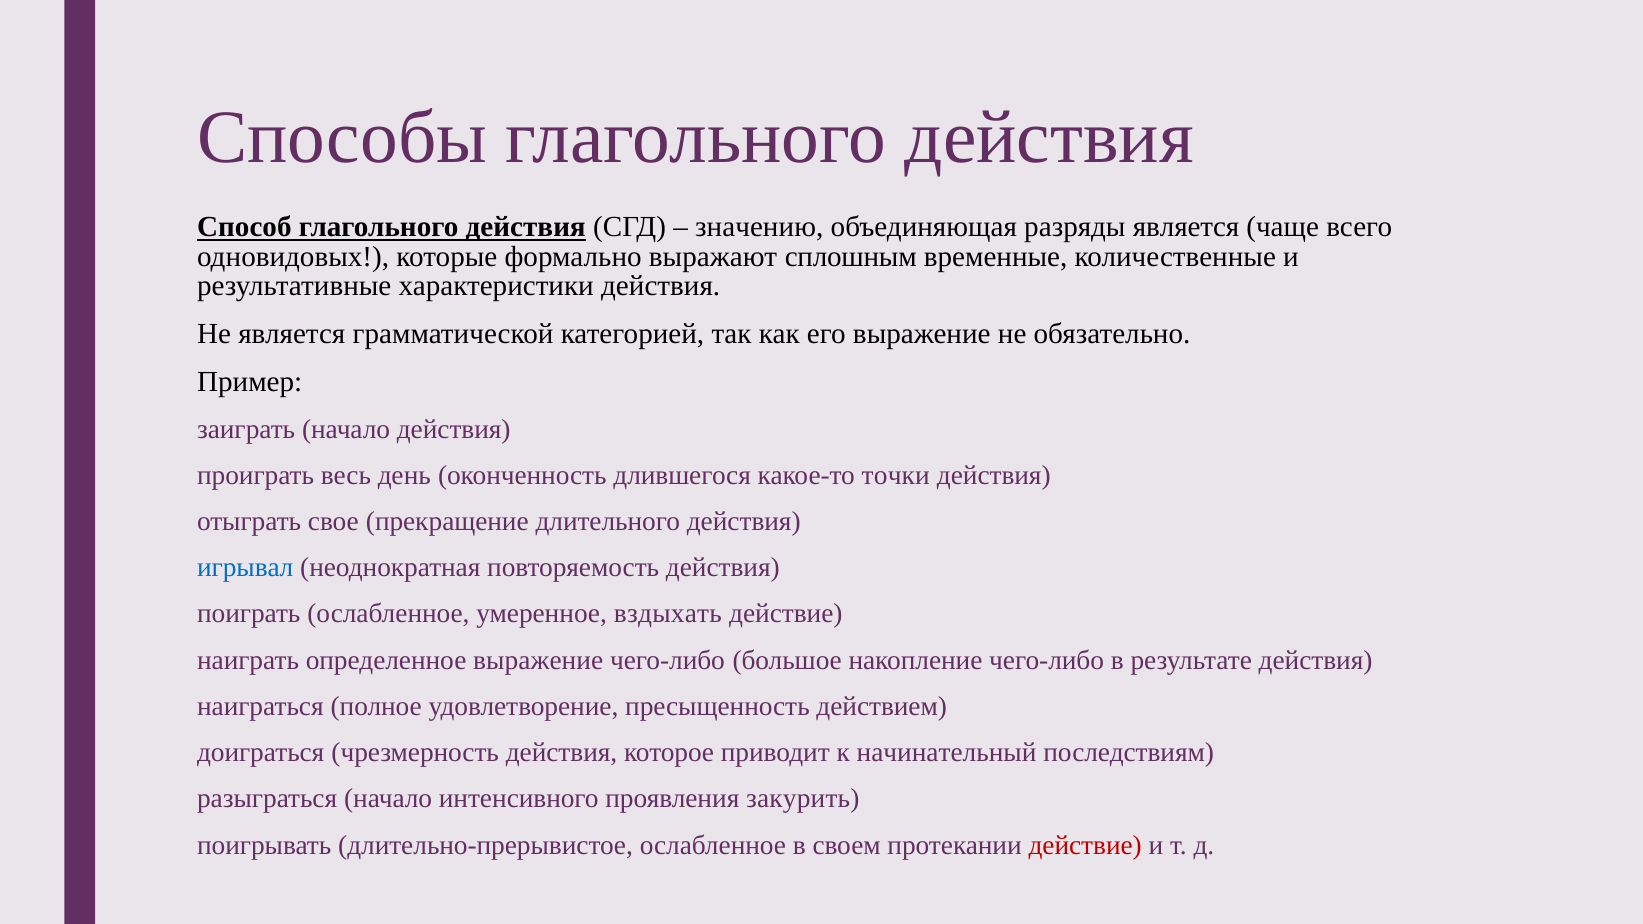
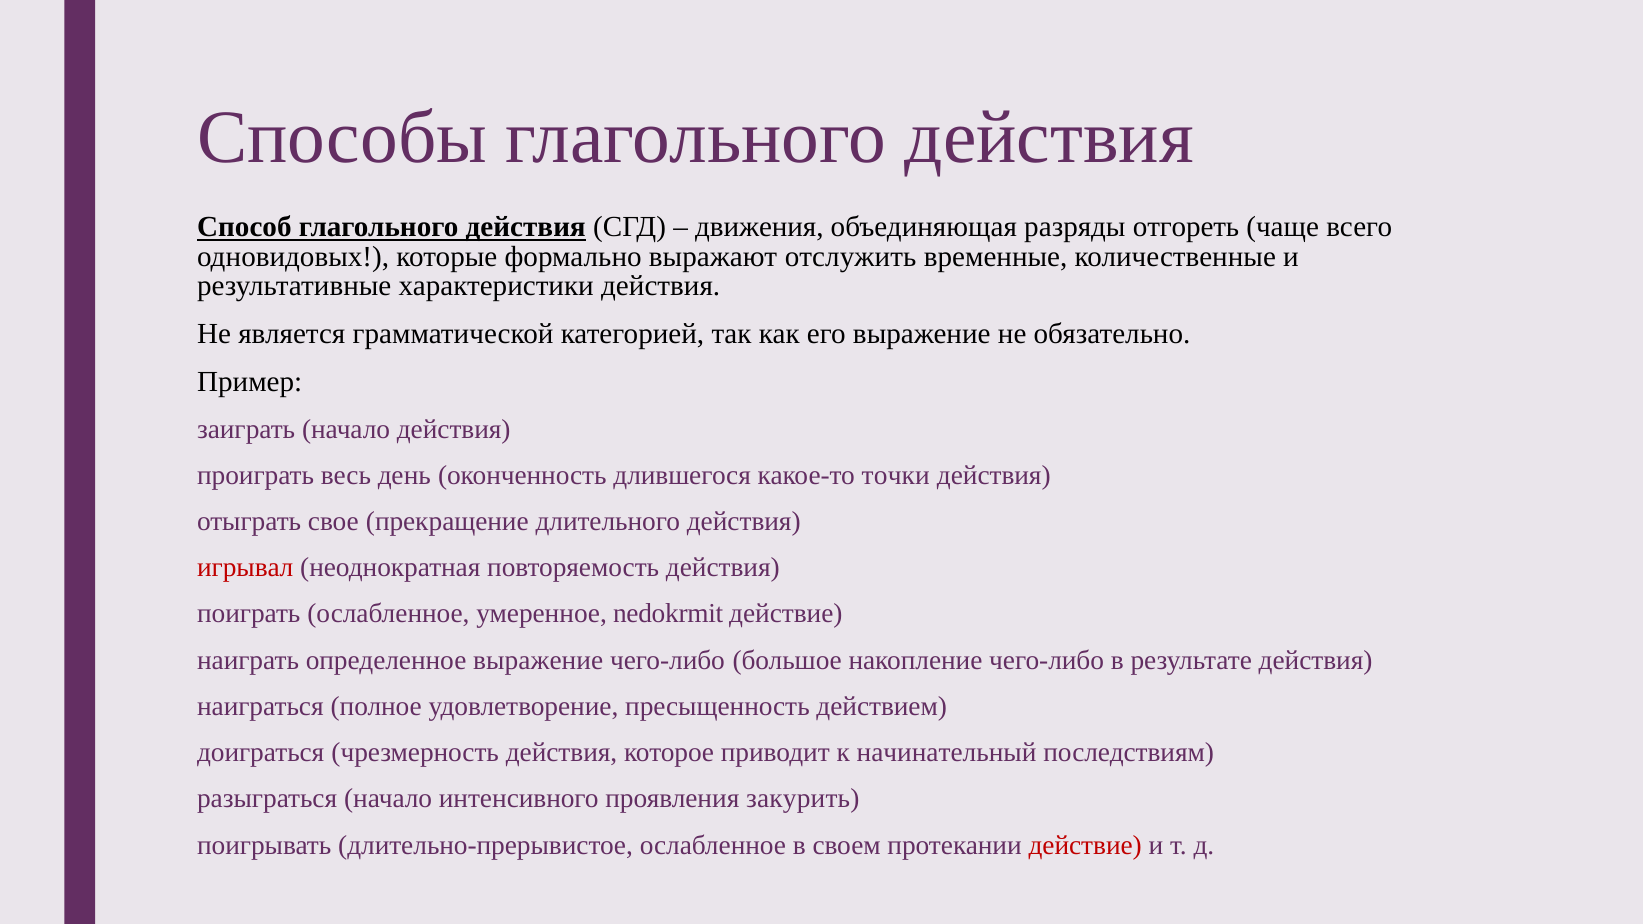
значению: значению -> движения
разряды является: является -> отгореть
сплошным: сплошным -> отслужить
игрывал colour: blue -> red
вздыхать: вздыхать -> nedokrmit
